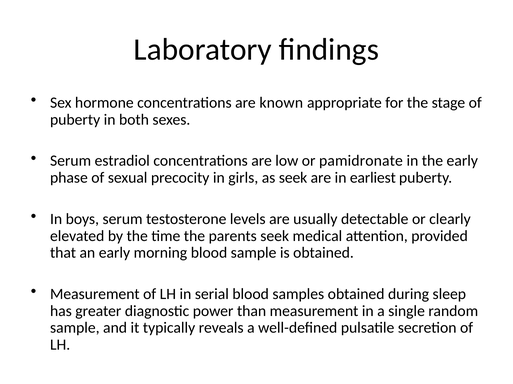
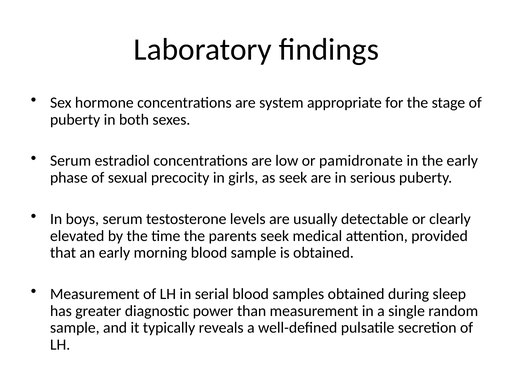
known: known -> system
earliest: earliest -> serious
